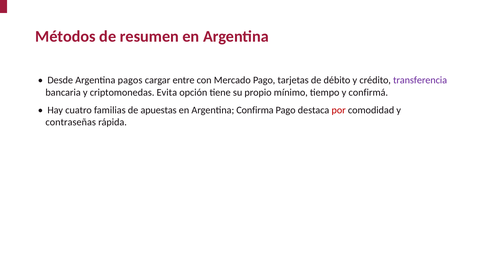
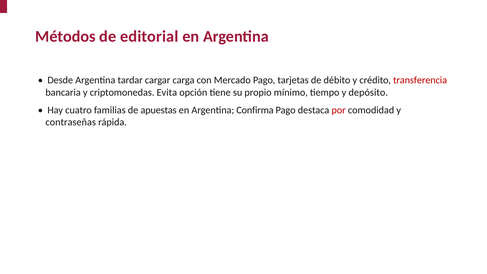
resumen: resumen -> editorial
pagos: pagos -> tardar
entre: entre -> carga
transferencia colour: purple -> red
confirmá: confirmá -> depósito
